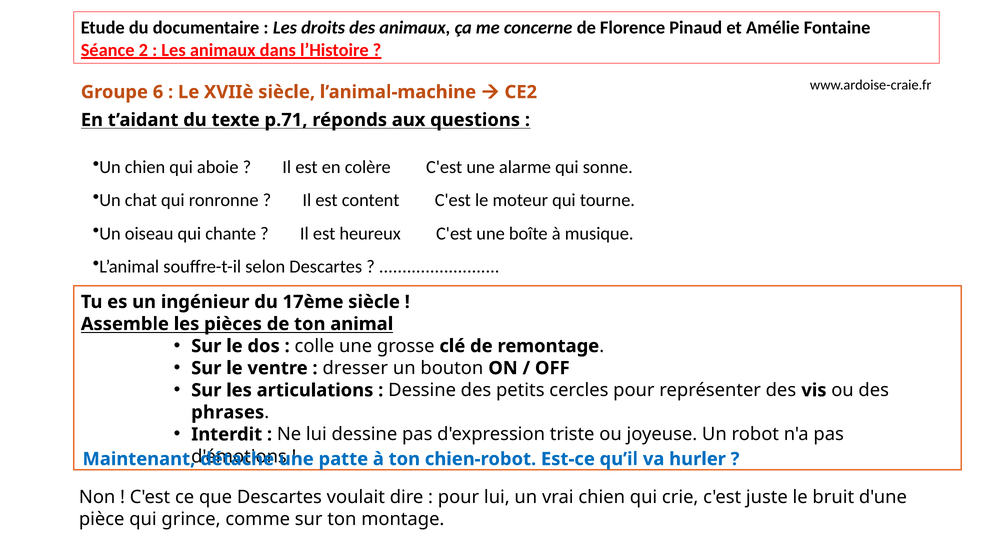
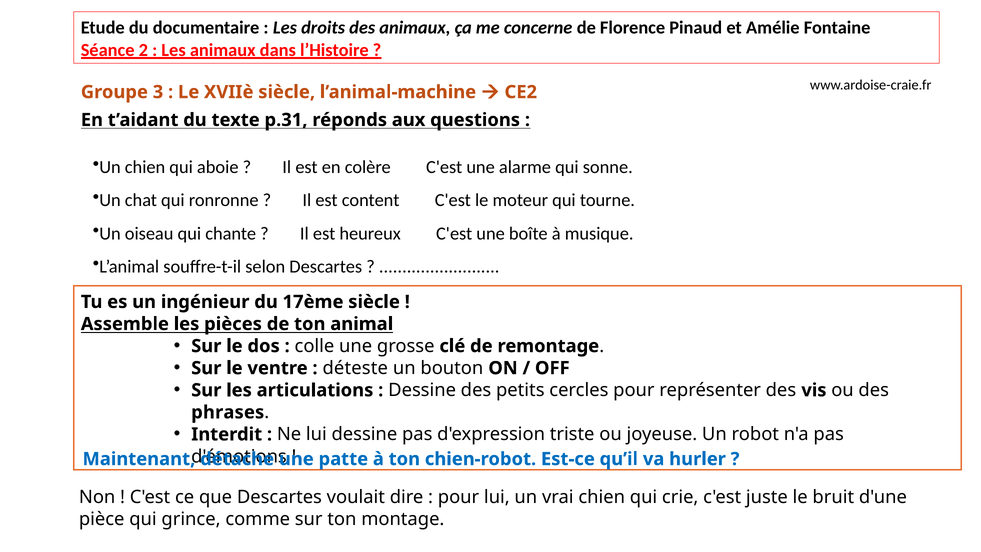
6: 6 -> 3
p.71: p.71 -> p.31
dresser: dresser -> déteste
